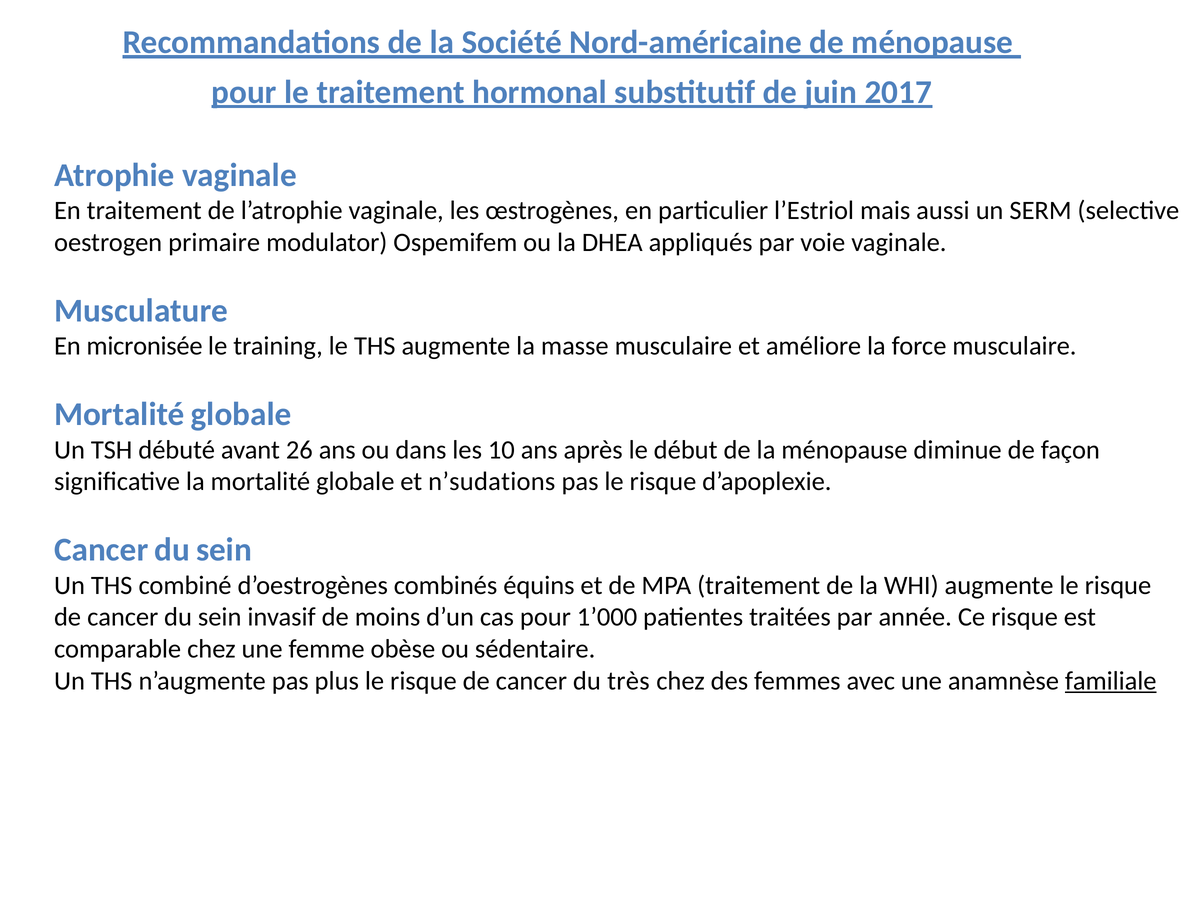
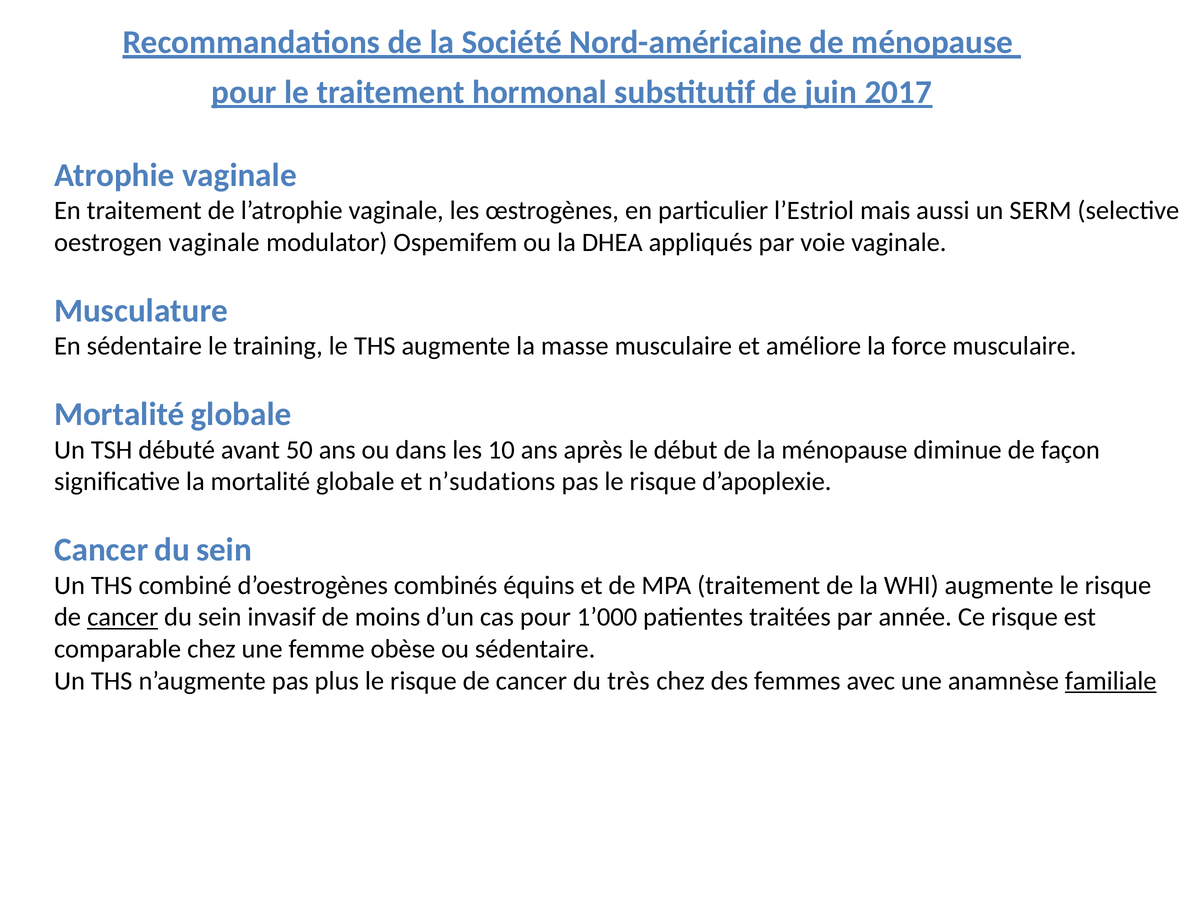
oestrogen primaire: primaire -> vaginale
En micronisée: micronisée -> sédentaire
26: 26 -> 50
cancer at (123, 617) underline: none -> present
